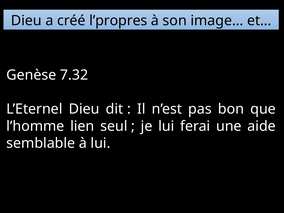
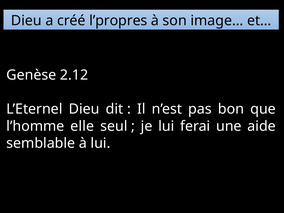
7.32: 7.32 -> 2.12
lien: lien -> elle
